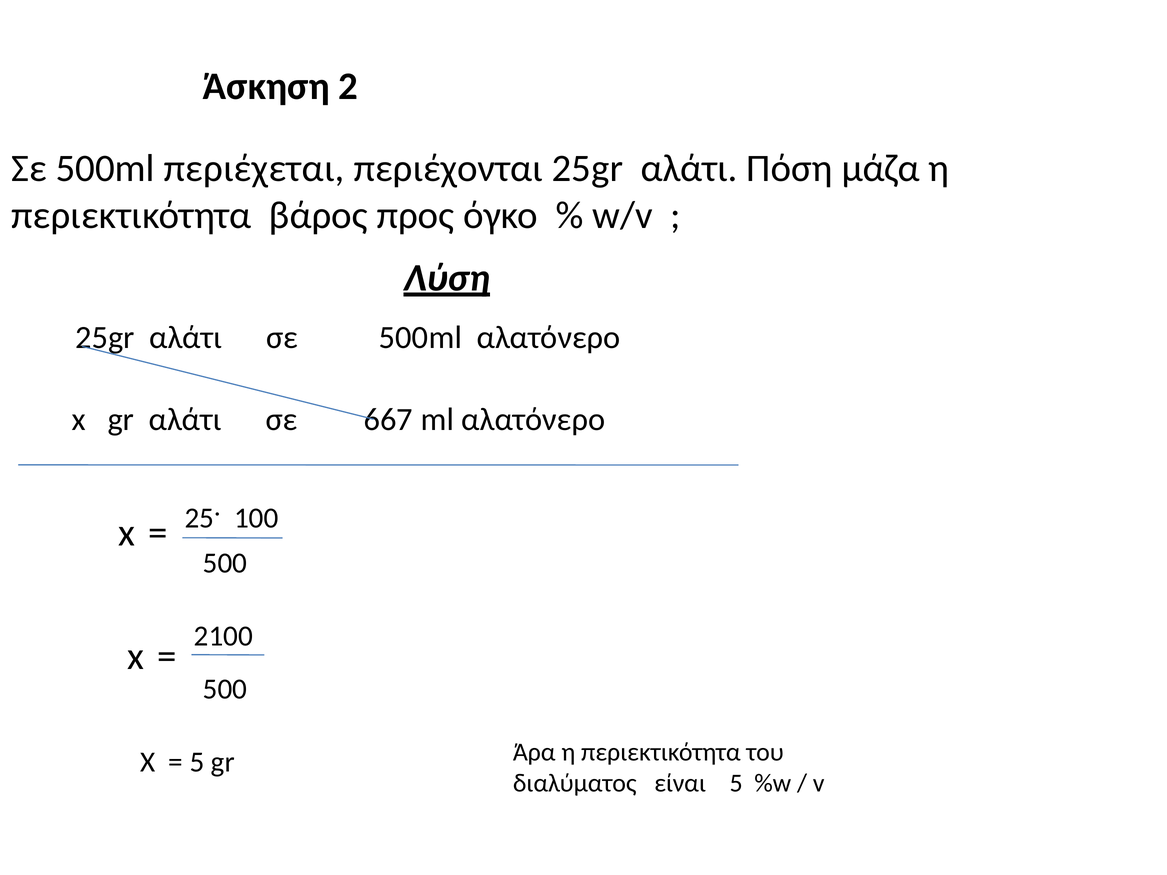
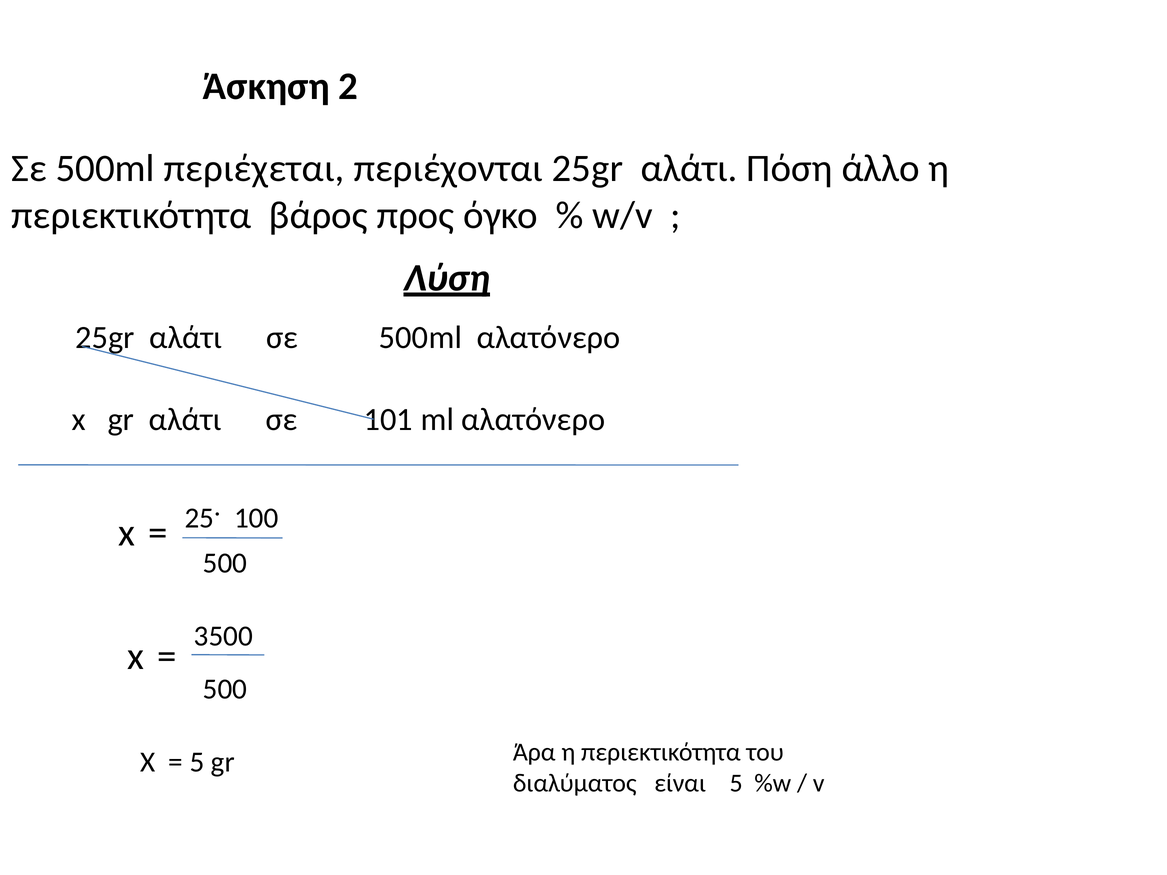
μάζα: μάζα -> άλλο
667: 667 -> 101
2100: 2100 -> 3500
